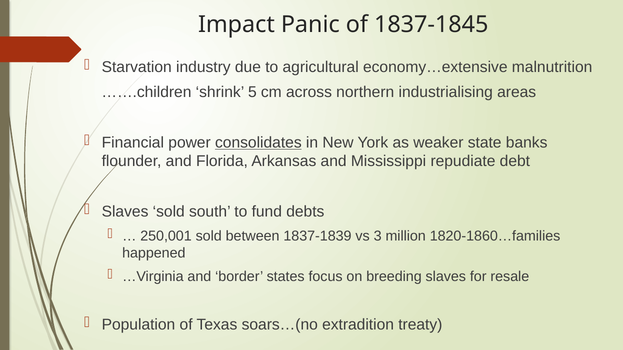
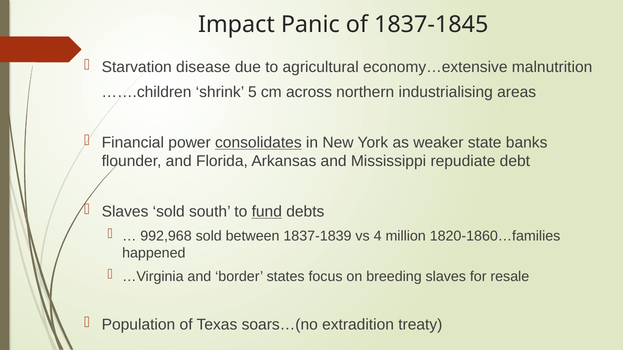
industry: industry -> disease
fund underline: none -> present
250,001: 250,001 -> 992,968
3: 3 -> 4
